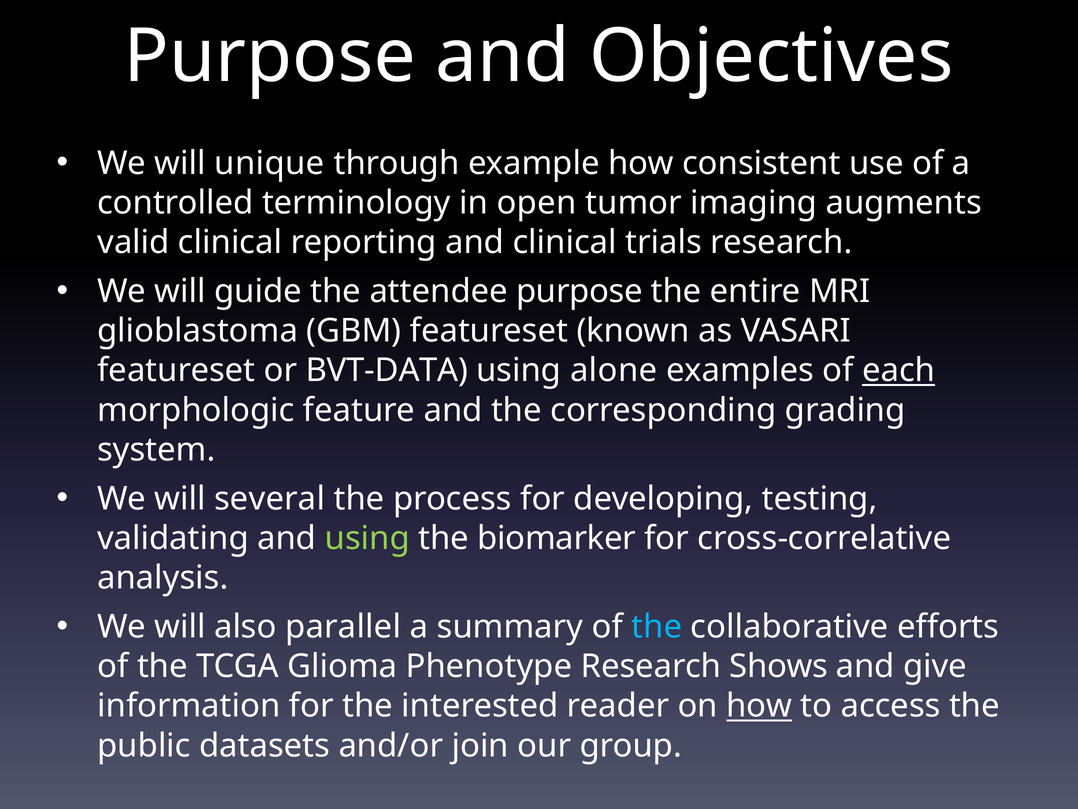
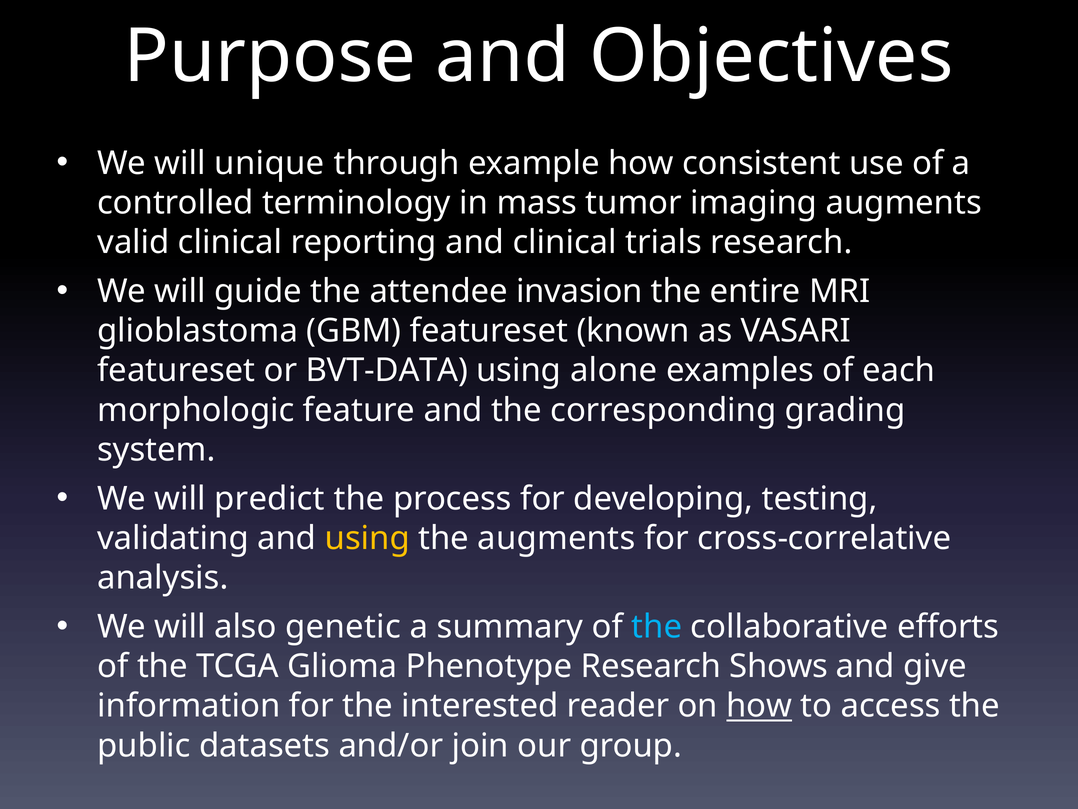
open: open -> mass
attendee purpose: purpose -> invasion
each underline: present -> none
several: several -> predict
using at (367, 538) colour: light green -> yellow
the biomarker: biomarker -> augments
parallel: parallel -> genetic
